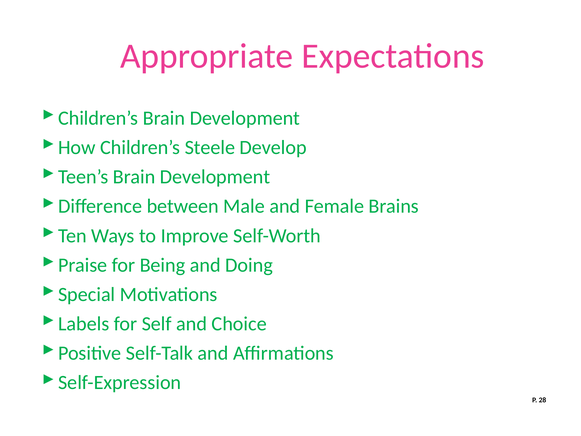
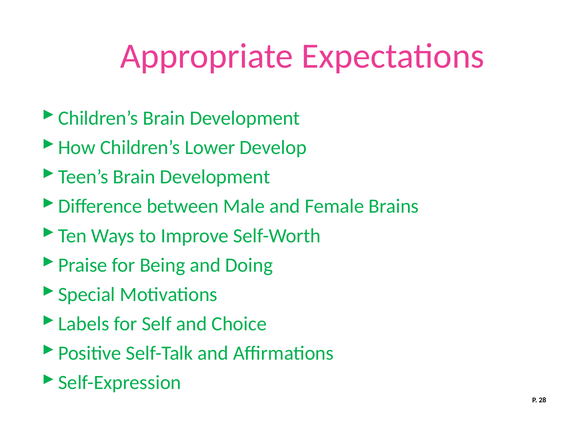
Steele: Steele -> Lower
